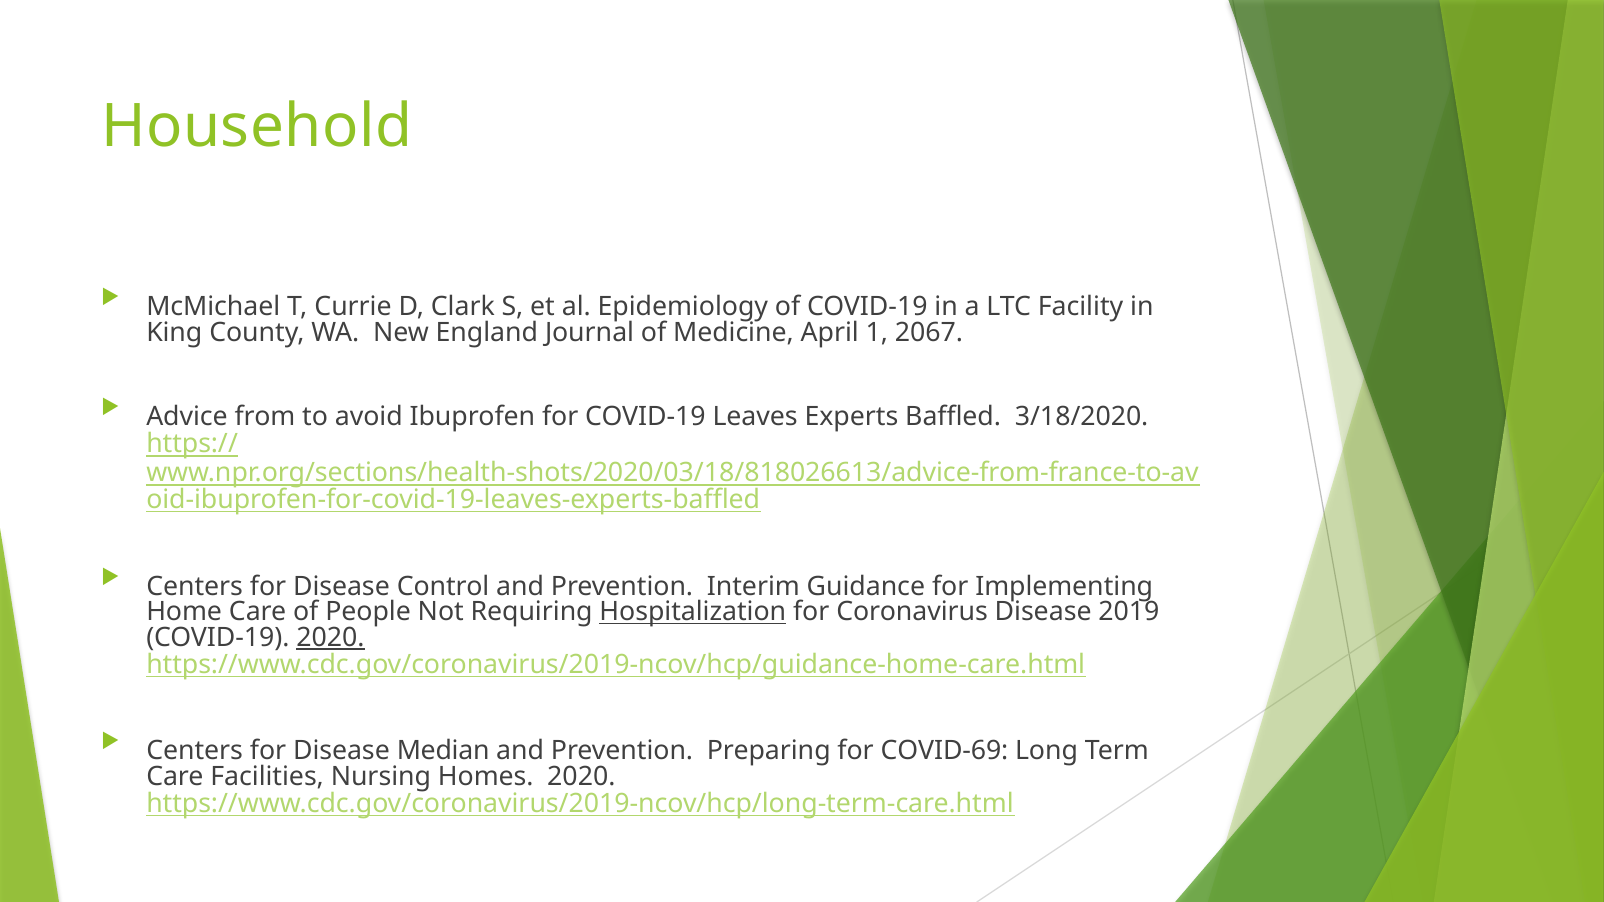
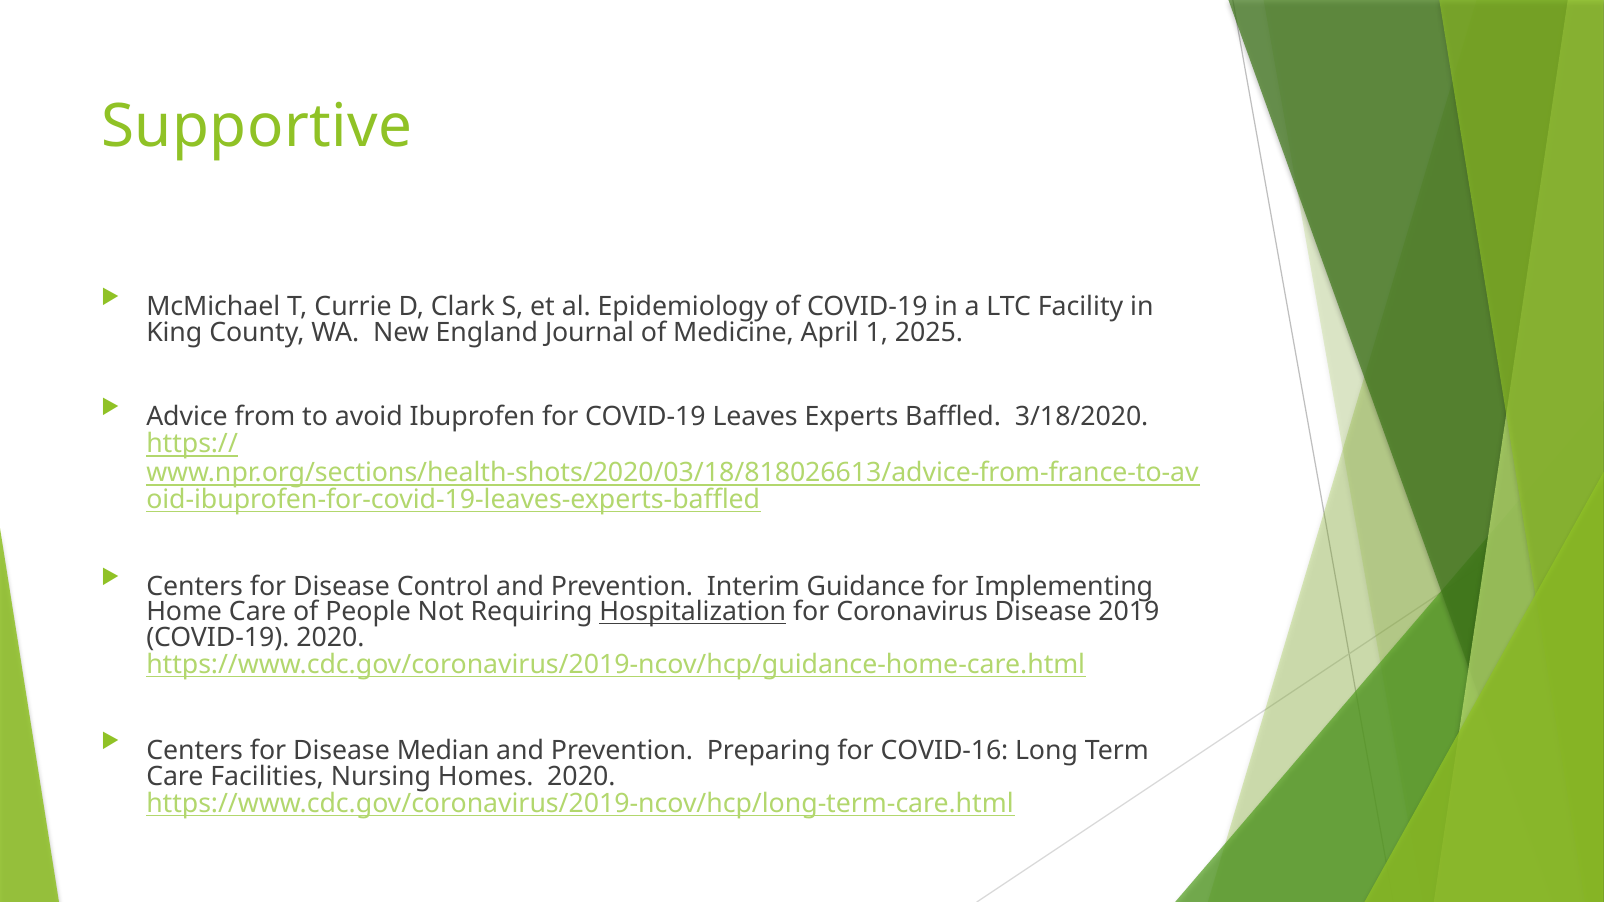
Household: Household -> Supportive
2067: 2067 -> 2025
2020 at (331, 638) underline: present -> none
COVID-69: COVID-69 -> COVID-16
